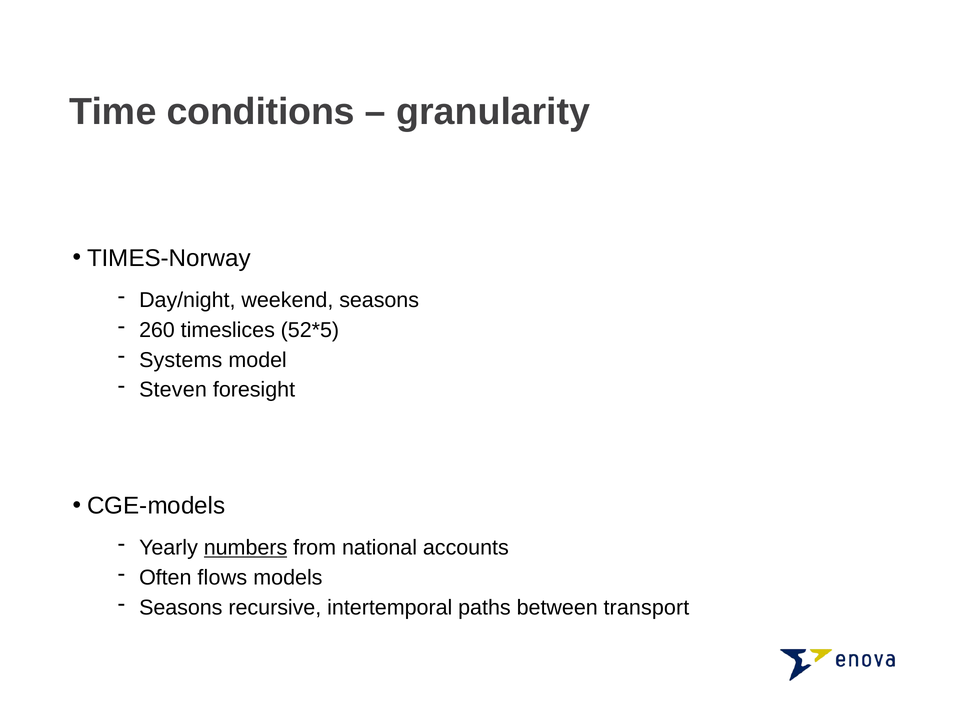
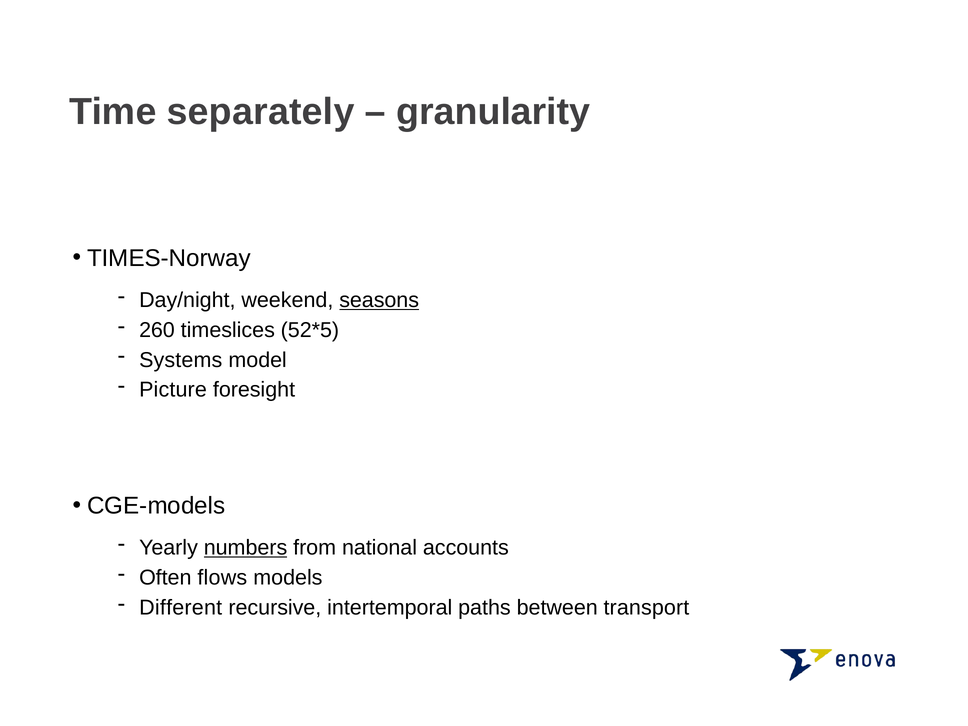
conditions: conditions -> separately
seasons at (379, 300) underline: none -> present
Steven: Steven -> Picture
Seasons at (181, 608): Seasons -> Different
